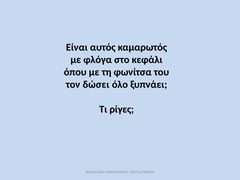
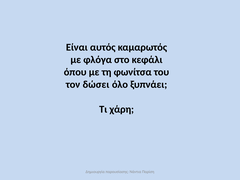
ρίγες: ρίγες -> χάρη
